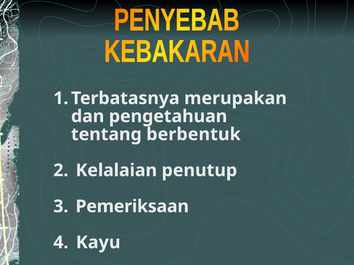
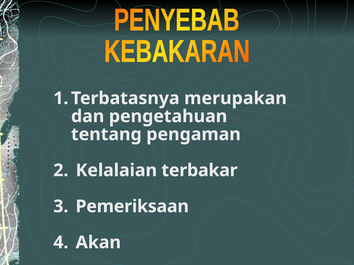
berbentuk: berbentuk -> pengaman
penutup: penutup -> terbakar
Kayu: Kayu -> Akan
